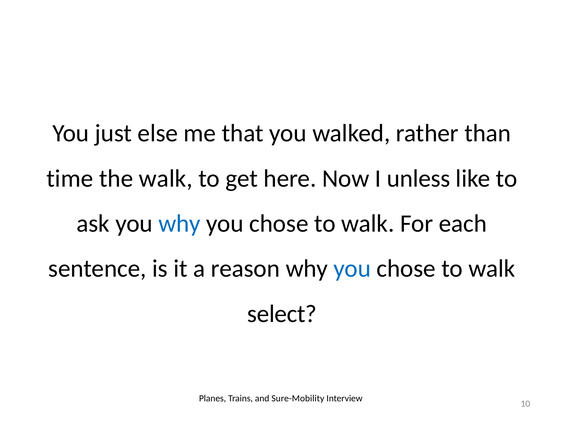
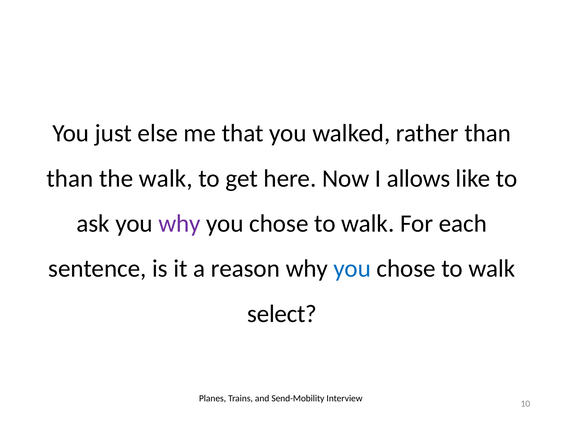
time at (70, 178): time -> than
unless: unless -> allows
why at (180, 224) colour: blue -> purple
Sure-Mobility: Sure-Mobility -> Send-Mobility
